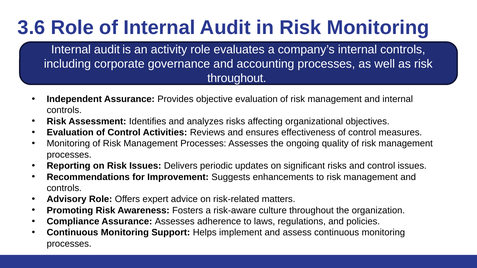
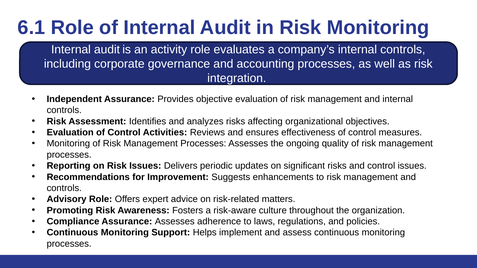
3.6: 3.6 -> 6.1
throughout at (237, 78): throughout -> integration
